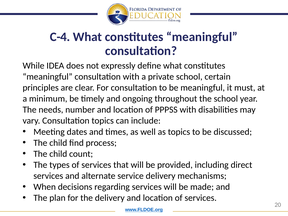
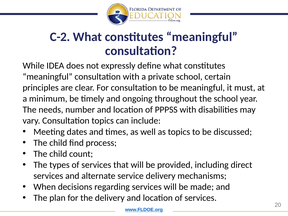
C-4: C-4 -> C-2
